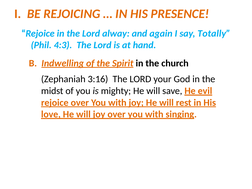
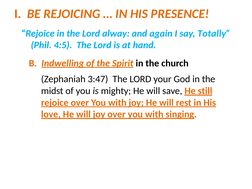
4:3: 4:3 -> 4:5
3:16: 3:16 -> 3:47
evil: evil -> still
